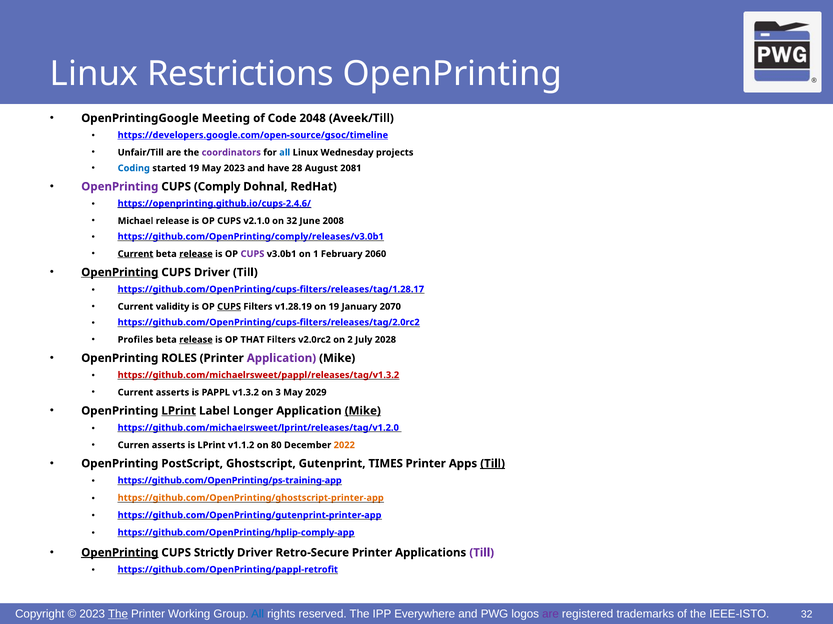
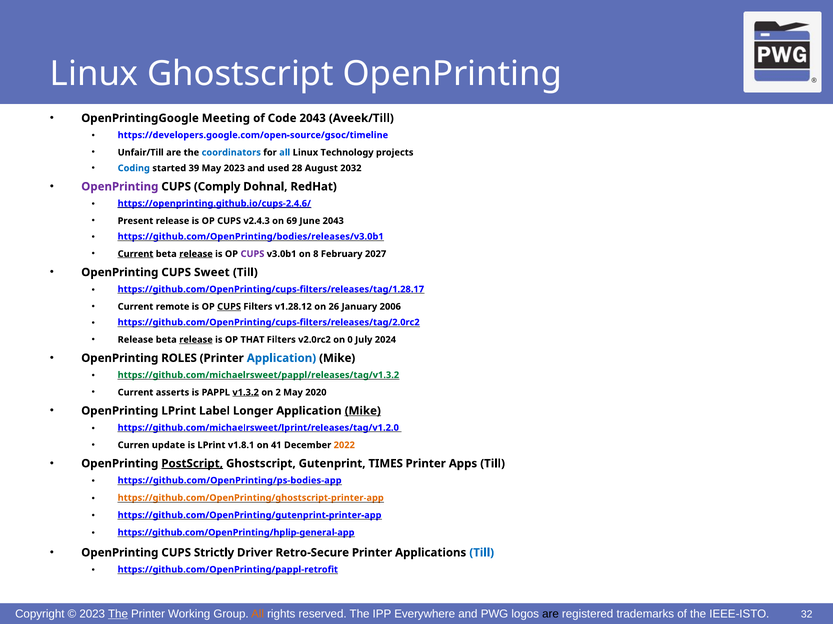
Linux Restrictions: Restrictions -> Ghostscript
Code 2048: 2048 -> 2043
https://developers.google.com/open-source/gsoc/timeline underline: present -> none
coordinators colour: purple -> blue
Wednesday: Wednesday -> Technology
started 19: 19 -> 39
have: have -> used
2081: 2081 -> 2032
Michael: Michael -> Present
v2.1.0: v2.1.0 -> v2.4.3
on 32: 32 -> 69
June 2008: 2008 -> 2043
https://github.com/OpenPrinting/comply/releases/v3.0b1: https://github.com/OpenPrinting/comply/releases/v3.0b1 -> https://github.com/OpenPrinting/bodies/releases/v3.0b1
1: 1 -> 8
2060: 2060 -> 2027
OpenPrinting at (120, 273) underline: present -> none
CUPS Driver: Driver -> Sweet
validity: validity -> remote
v1.28.19: v1.28.19 -> v1.28.12
on 19: 19 -> 26
2070: 2070 -> 2006
Profiles at (135, 340): Profiles -> Release
2: 2 -> 0
2028: 2028 -> 2024
Application at (281, 359) colour: purple -> blue
https://github.com/michaelrsweet/pappl/releases/tag/v1.3.2 colour: red -> green
v1.3.2 underline: none -> present
3: 3 -> 2
2029: 2029 -> 2020
LPrint at (179, 411) underline: present -> none
Curren asserts: asserts -> update
v1.1.2: v1.1.2 -> v1.8.1
80: 80 -> 41
PostScript underline: none -> present
Till at (493, 464) underline: present -> none
https://github.com/OpenPrinting/ps-training-app: https://github.com/OpenPrinting/ps-training-app -> https://github.com/OpenPrinting/ps-bodies-app
https://github.com/OpenPrinting/hplip-comply-app: https://github.com/OpenPrinting/hplip-comply-app -> https://github.com/OpenPrinting/hplip-general-app
OpenPrinting at (120, 553) underline: present -> none
Till at (482, 553) colour: purple -> blue
All at (258, 615) colour: blue -> orange
are at (550, 615) colour: purple -> black
